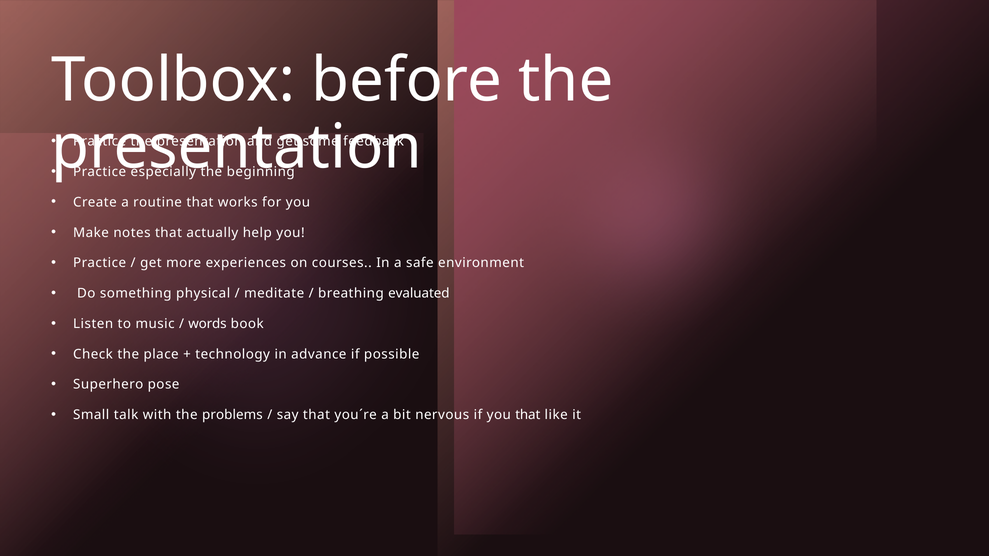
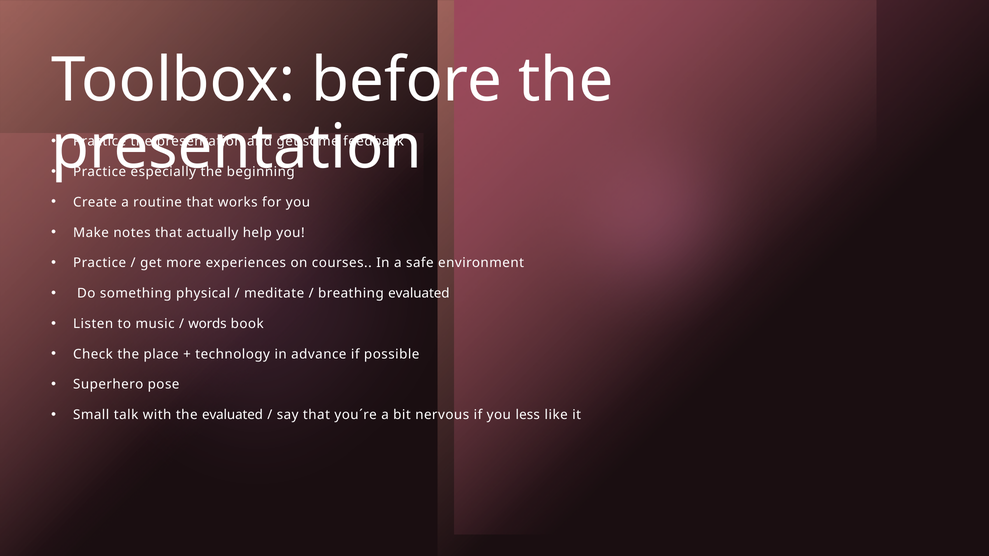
the problems: problems -> evaluated
you that: that -> less
